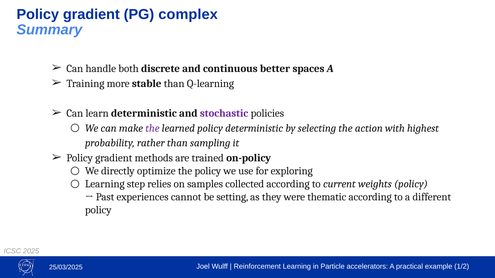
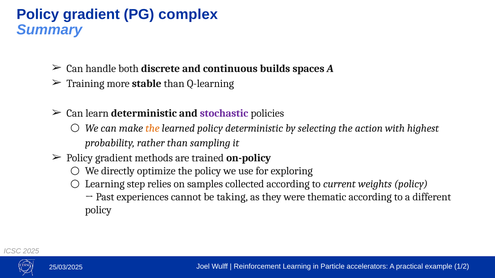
better: better -> builds
the at (152, 128) colour: purple -> orange
setting: setting -> taking
